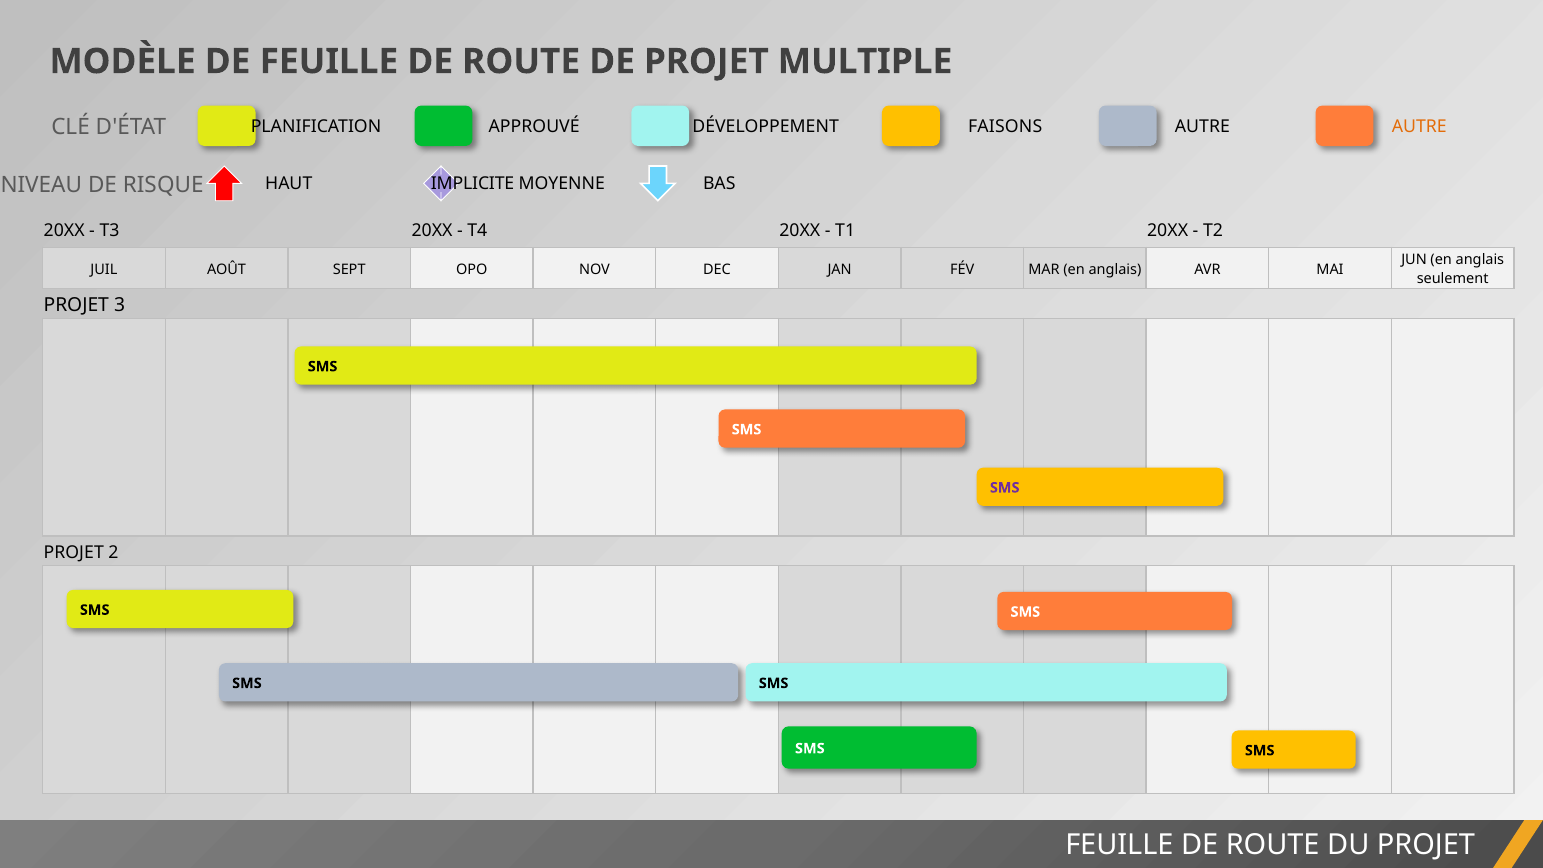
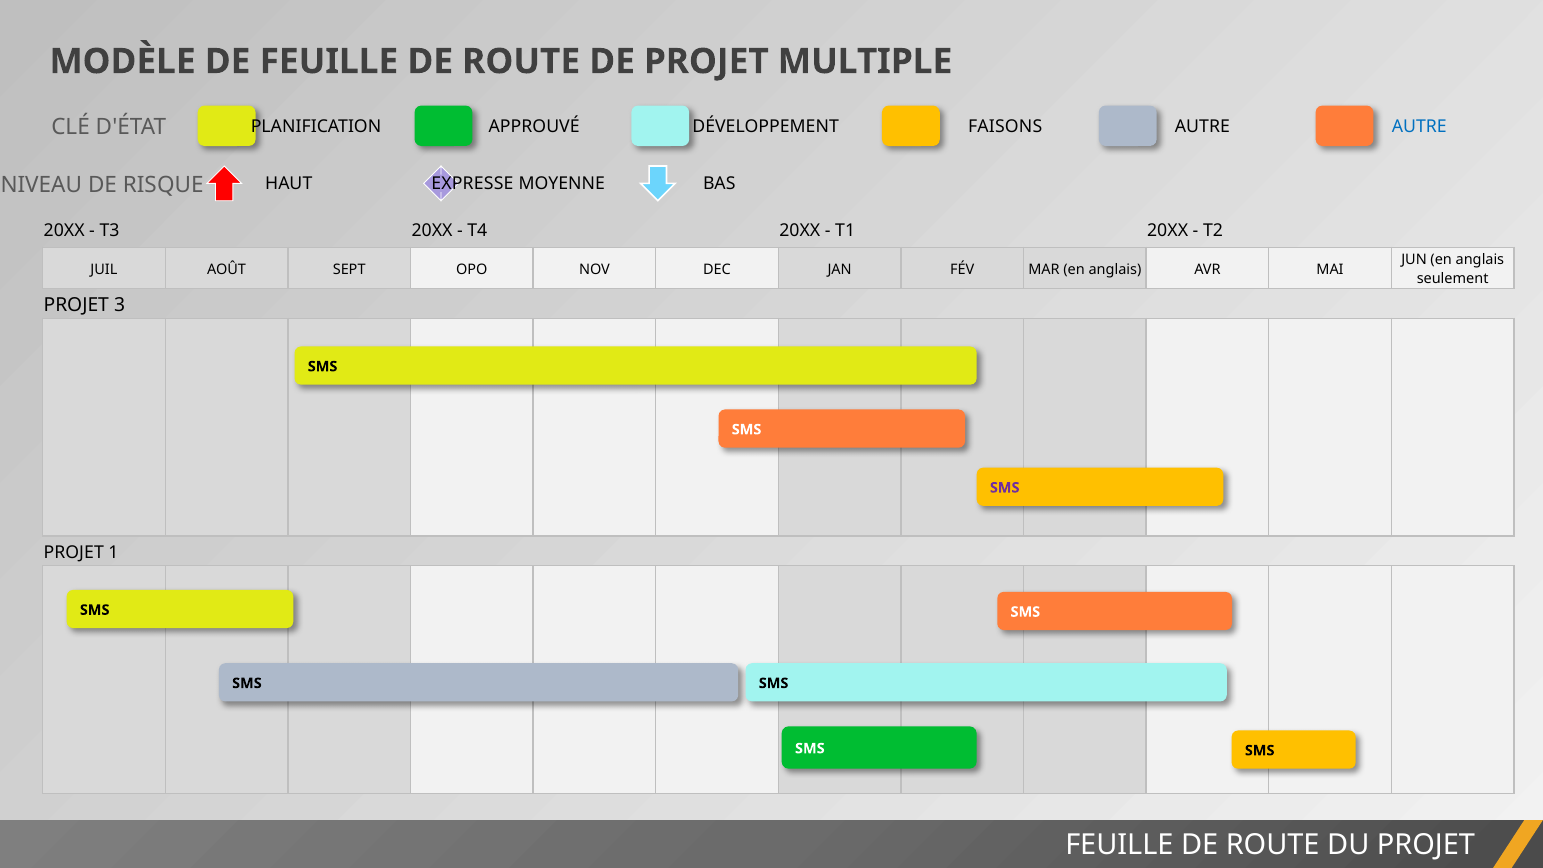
AUTRE at (1419, 126) colour: orange -> blue
IMPLICITE: IMPLICITE -> EXPRESSE
2: 2 -> 1
